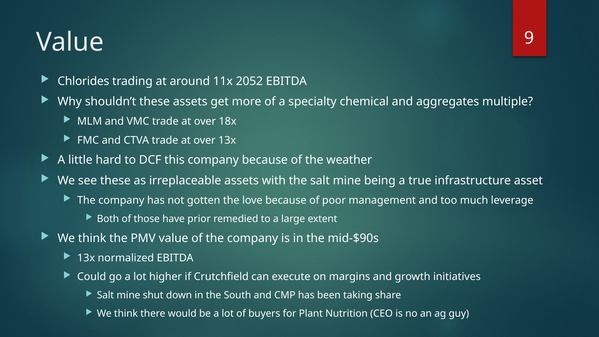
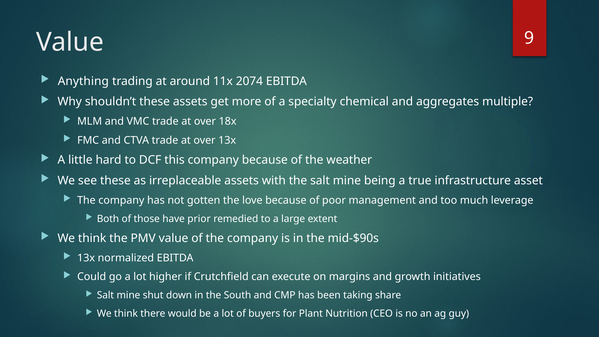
Chlorides: Chlorides -> Anything
2052: 2052 -> 2074
